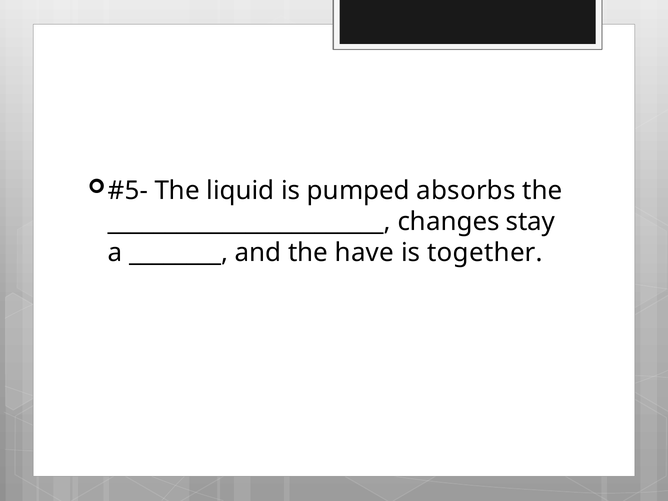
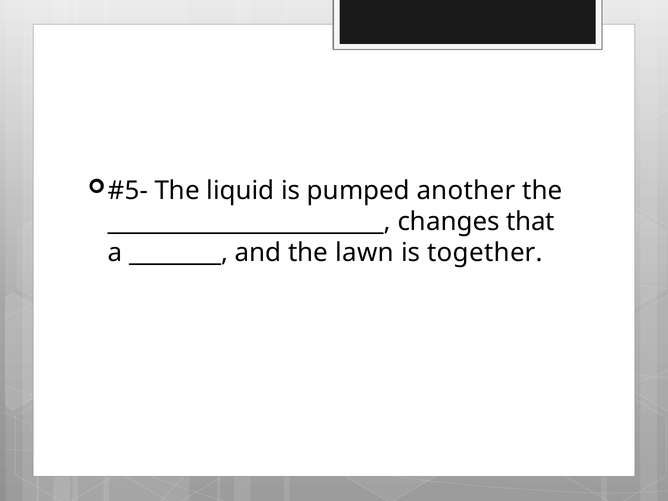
absorbs: absorbs -> another
stay: stay -> that
have: have -> lawn
